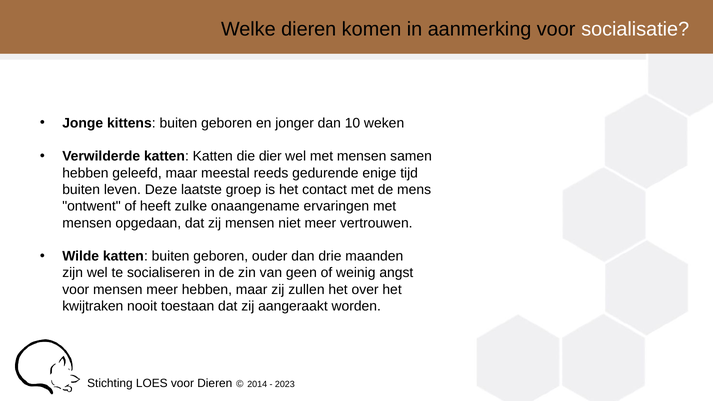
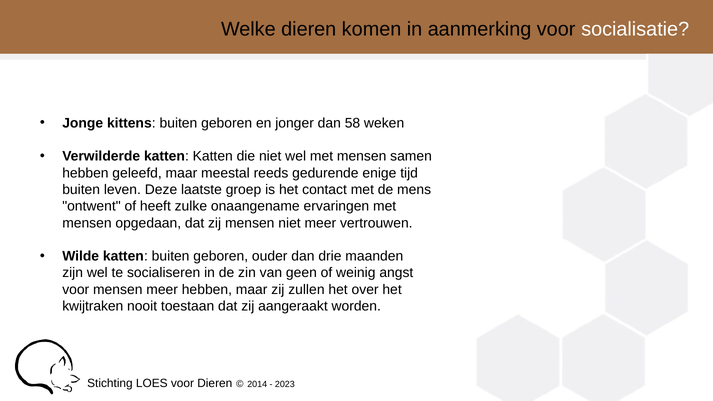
10: 10 -> 58
die dier: dier -> niet
